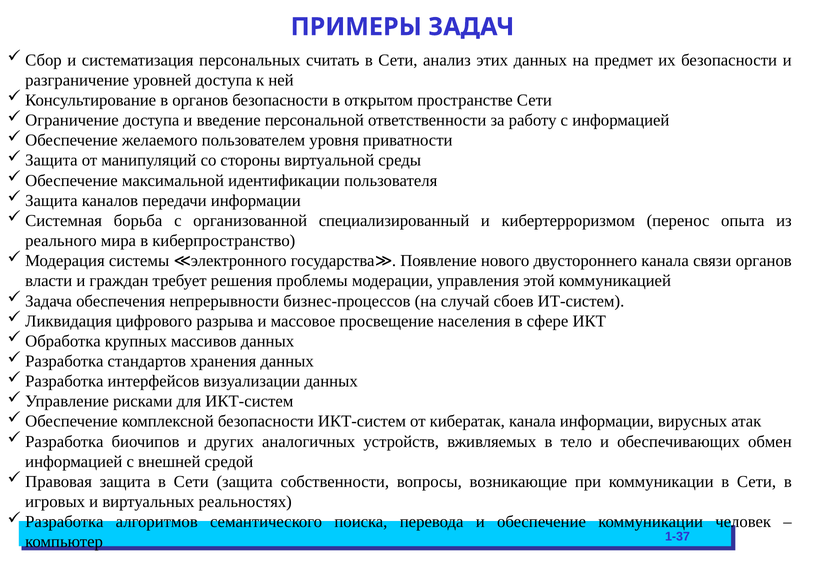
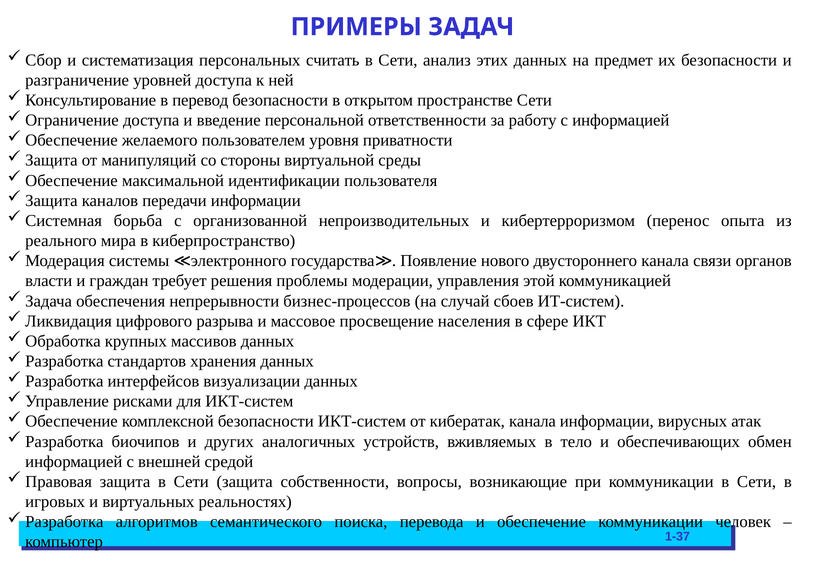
в органов: органов -> перевод
специализированный: специализированный -> непроизводительных
